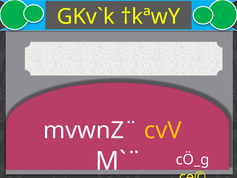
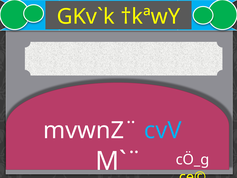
cvV colour: yellow -> light blue
